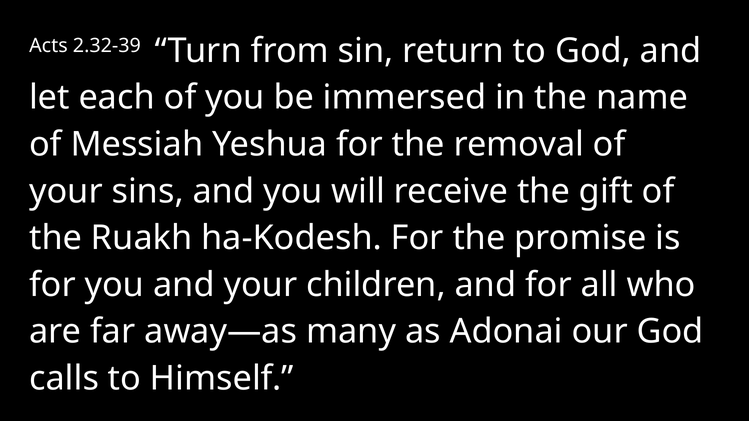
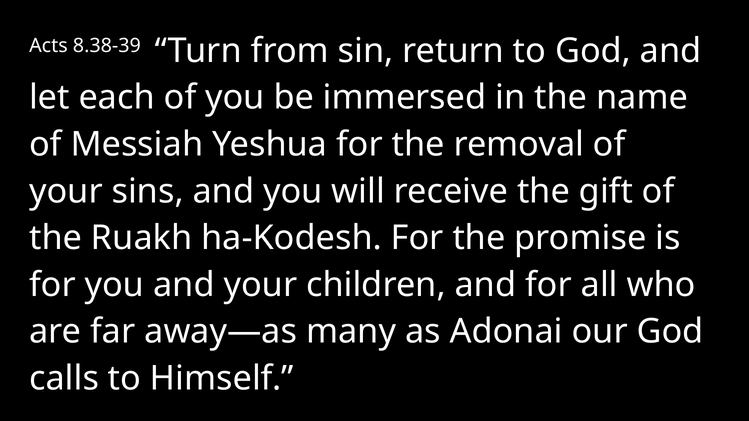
2.32-39: 2.32-39 -> 8.38-39
